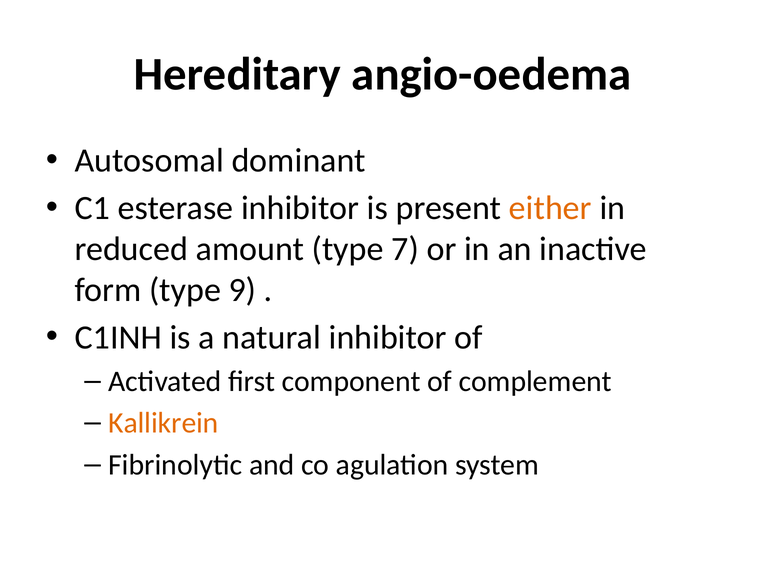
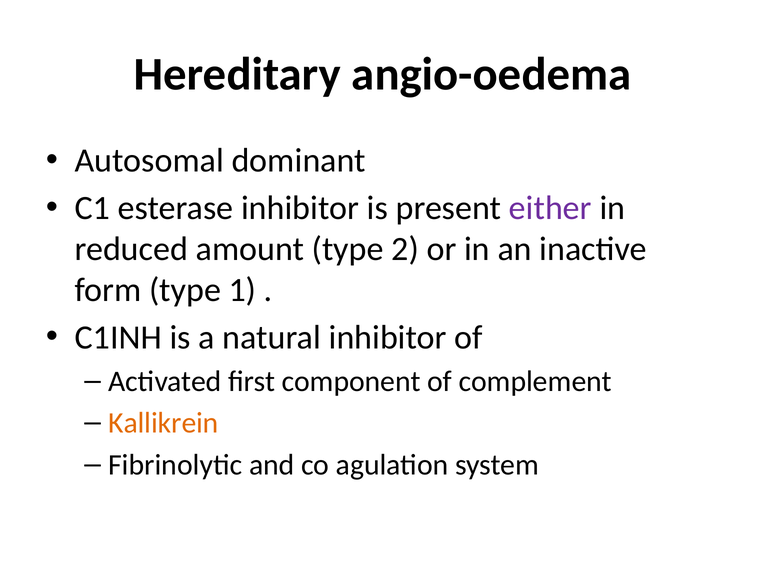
either colour: orange -> purple
7: 7 -> 2
9: 9 -> 1
